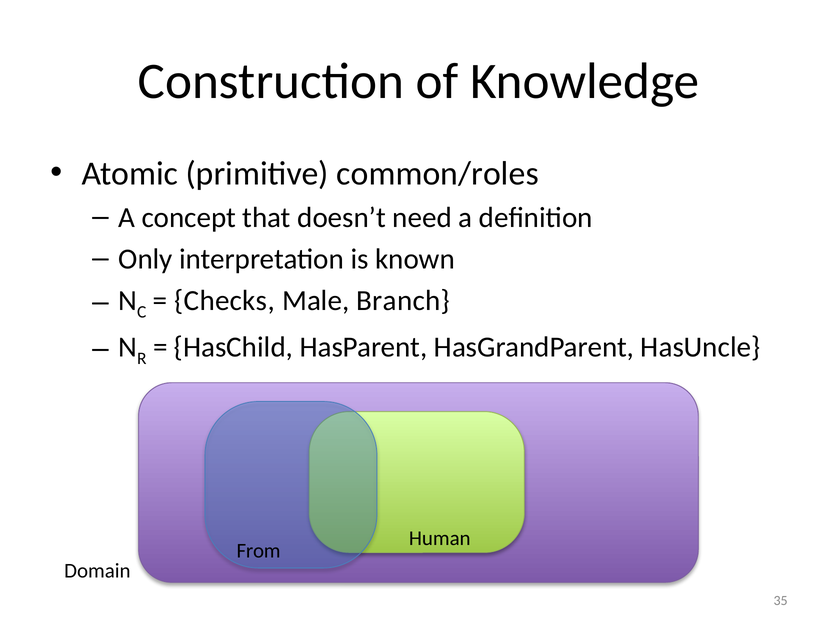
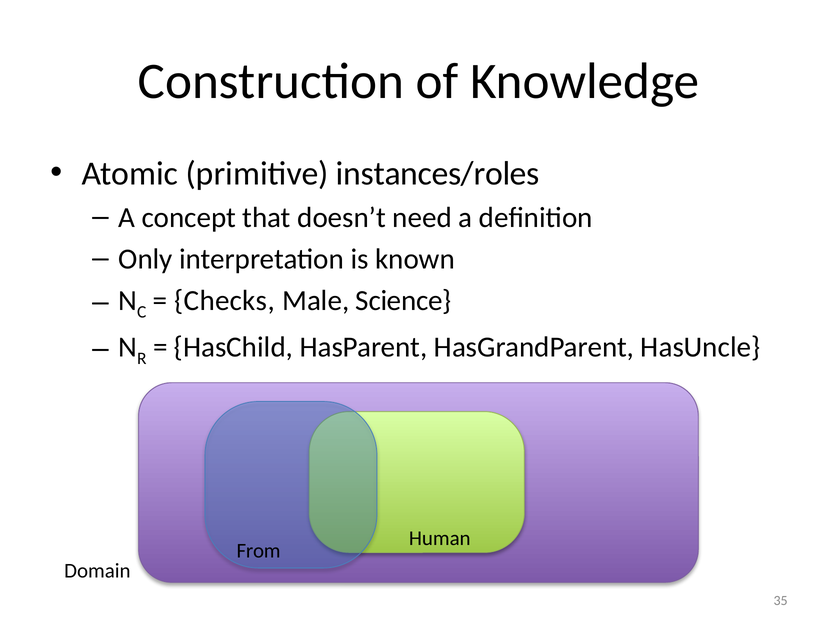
common/roles: common/roles -> instances/roles
Branch: Branch -> Science
